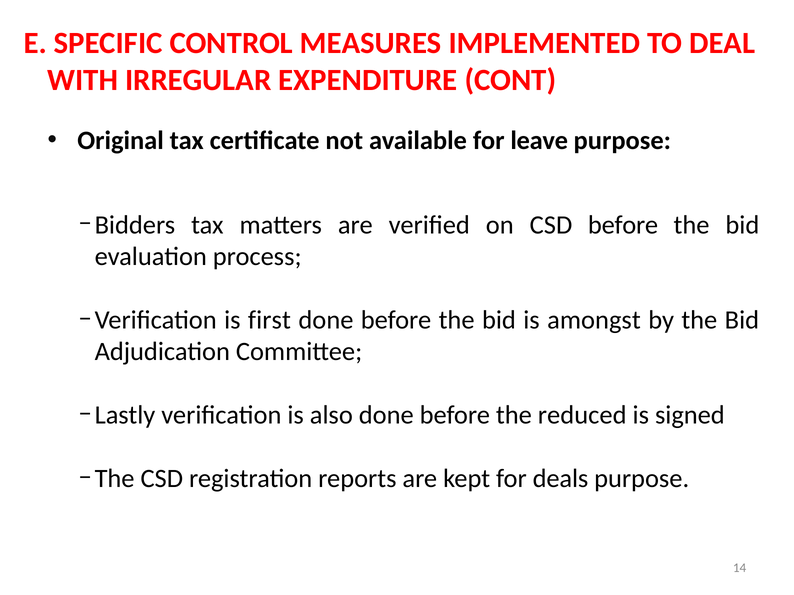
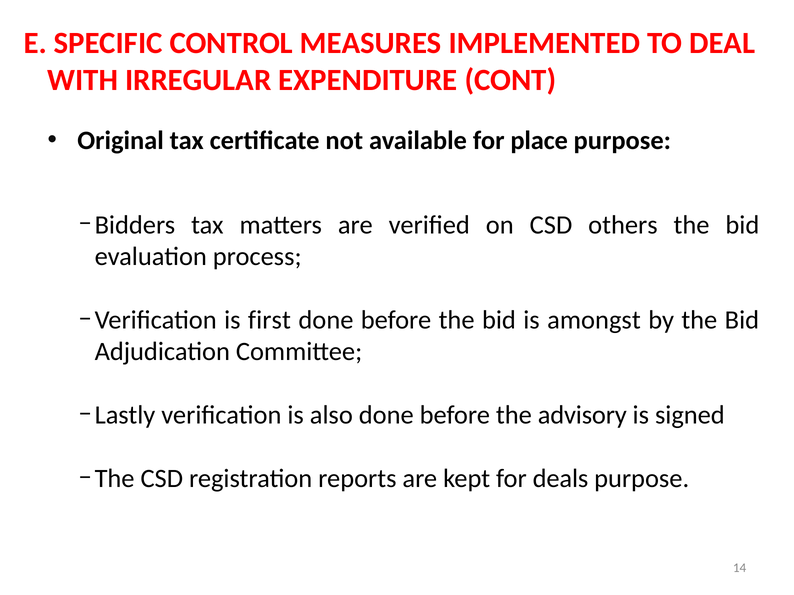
leave: leave -> place
CSD before: before -> others
reduced: reduced -> advisory
